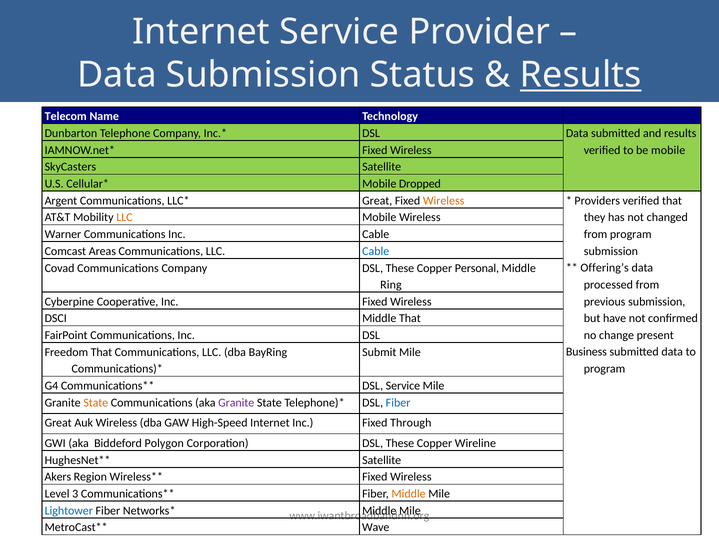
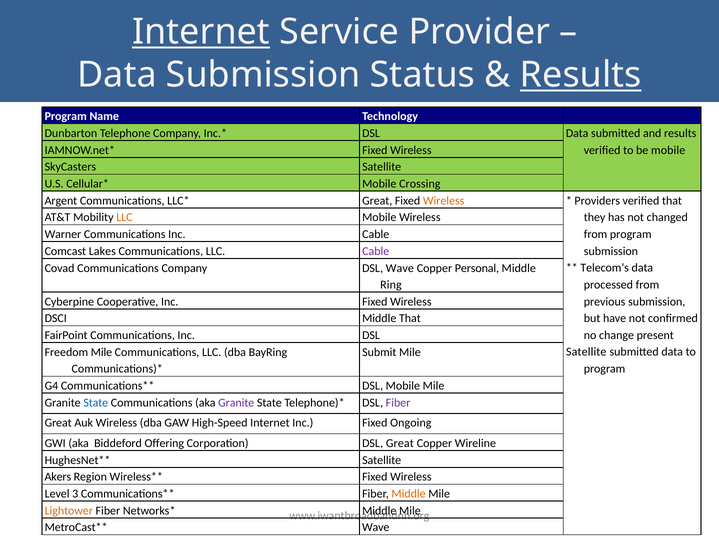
Internet at (201, 32) underline: none -> present
Telecom at (66, 116): Telecom -> Program
Dropped: Dropped -> Crossing
Areas: Areas -> Lakes
Cable at (376, 251) colour: blue -> purple
Offering’s: Offering’s -> Telecom’s
Company DSL These: These -> Wave
Business at (586, 352): Business -> Satellite
Freedom That: That -> Mile
DSL Service: Service -> Mobile
State at (96, 402) colour: orange -> blue
Fiber at (398, 402) colour: blue -> purple
Through: Through -> Ongoing
Polygon: Polygon -> Offering
Corporation DSL These: These -> Great
Lightower colour: blue -> orange
